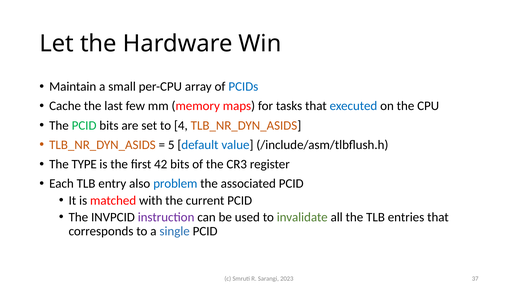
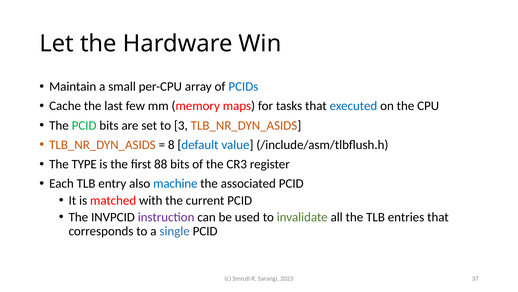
4: 4 -> 3
5: 5 -> 8
42: 42 -> 88
problem: problem -> machine
